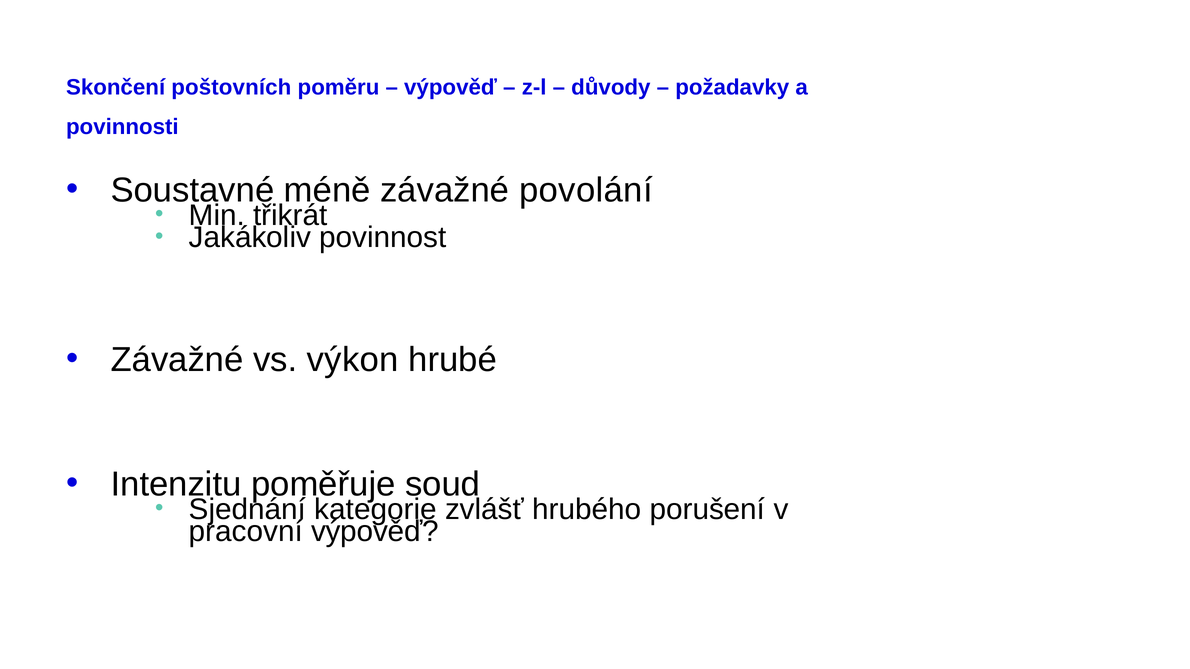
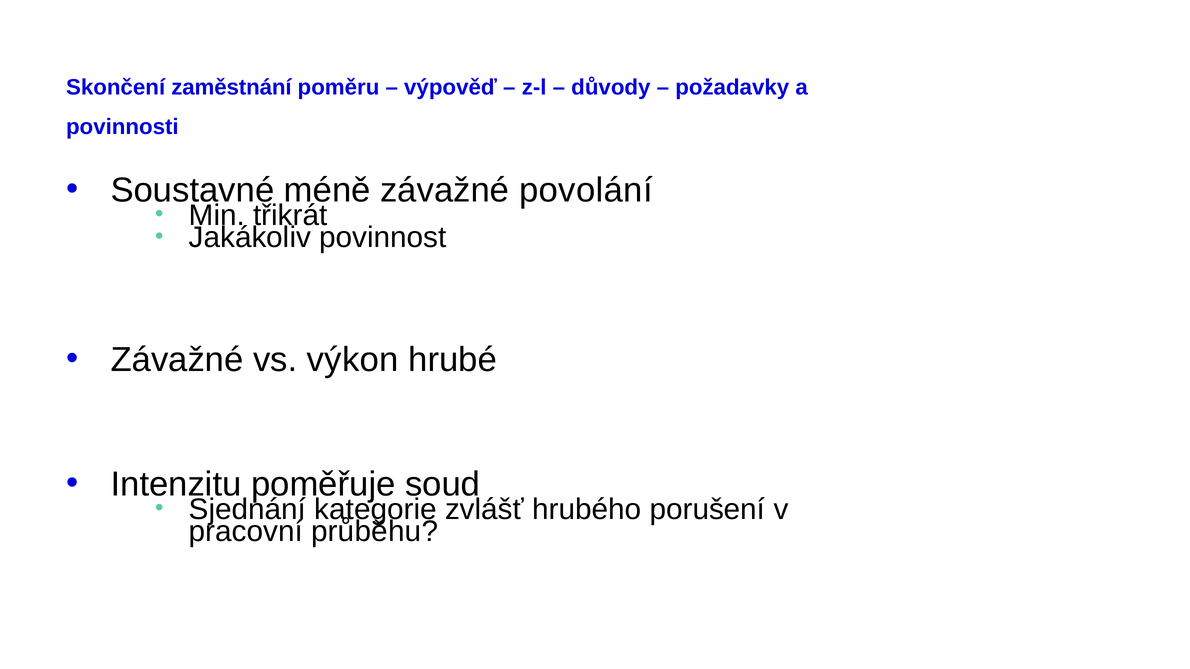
poštovních: poštovních -> zaměstnání
pracovní výpověď: výpověď -> průběhu
